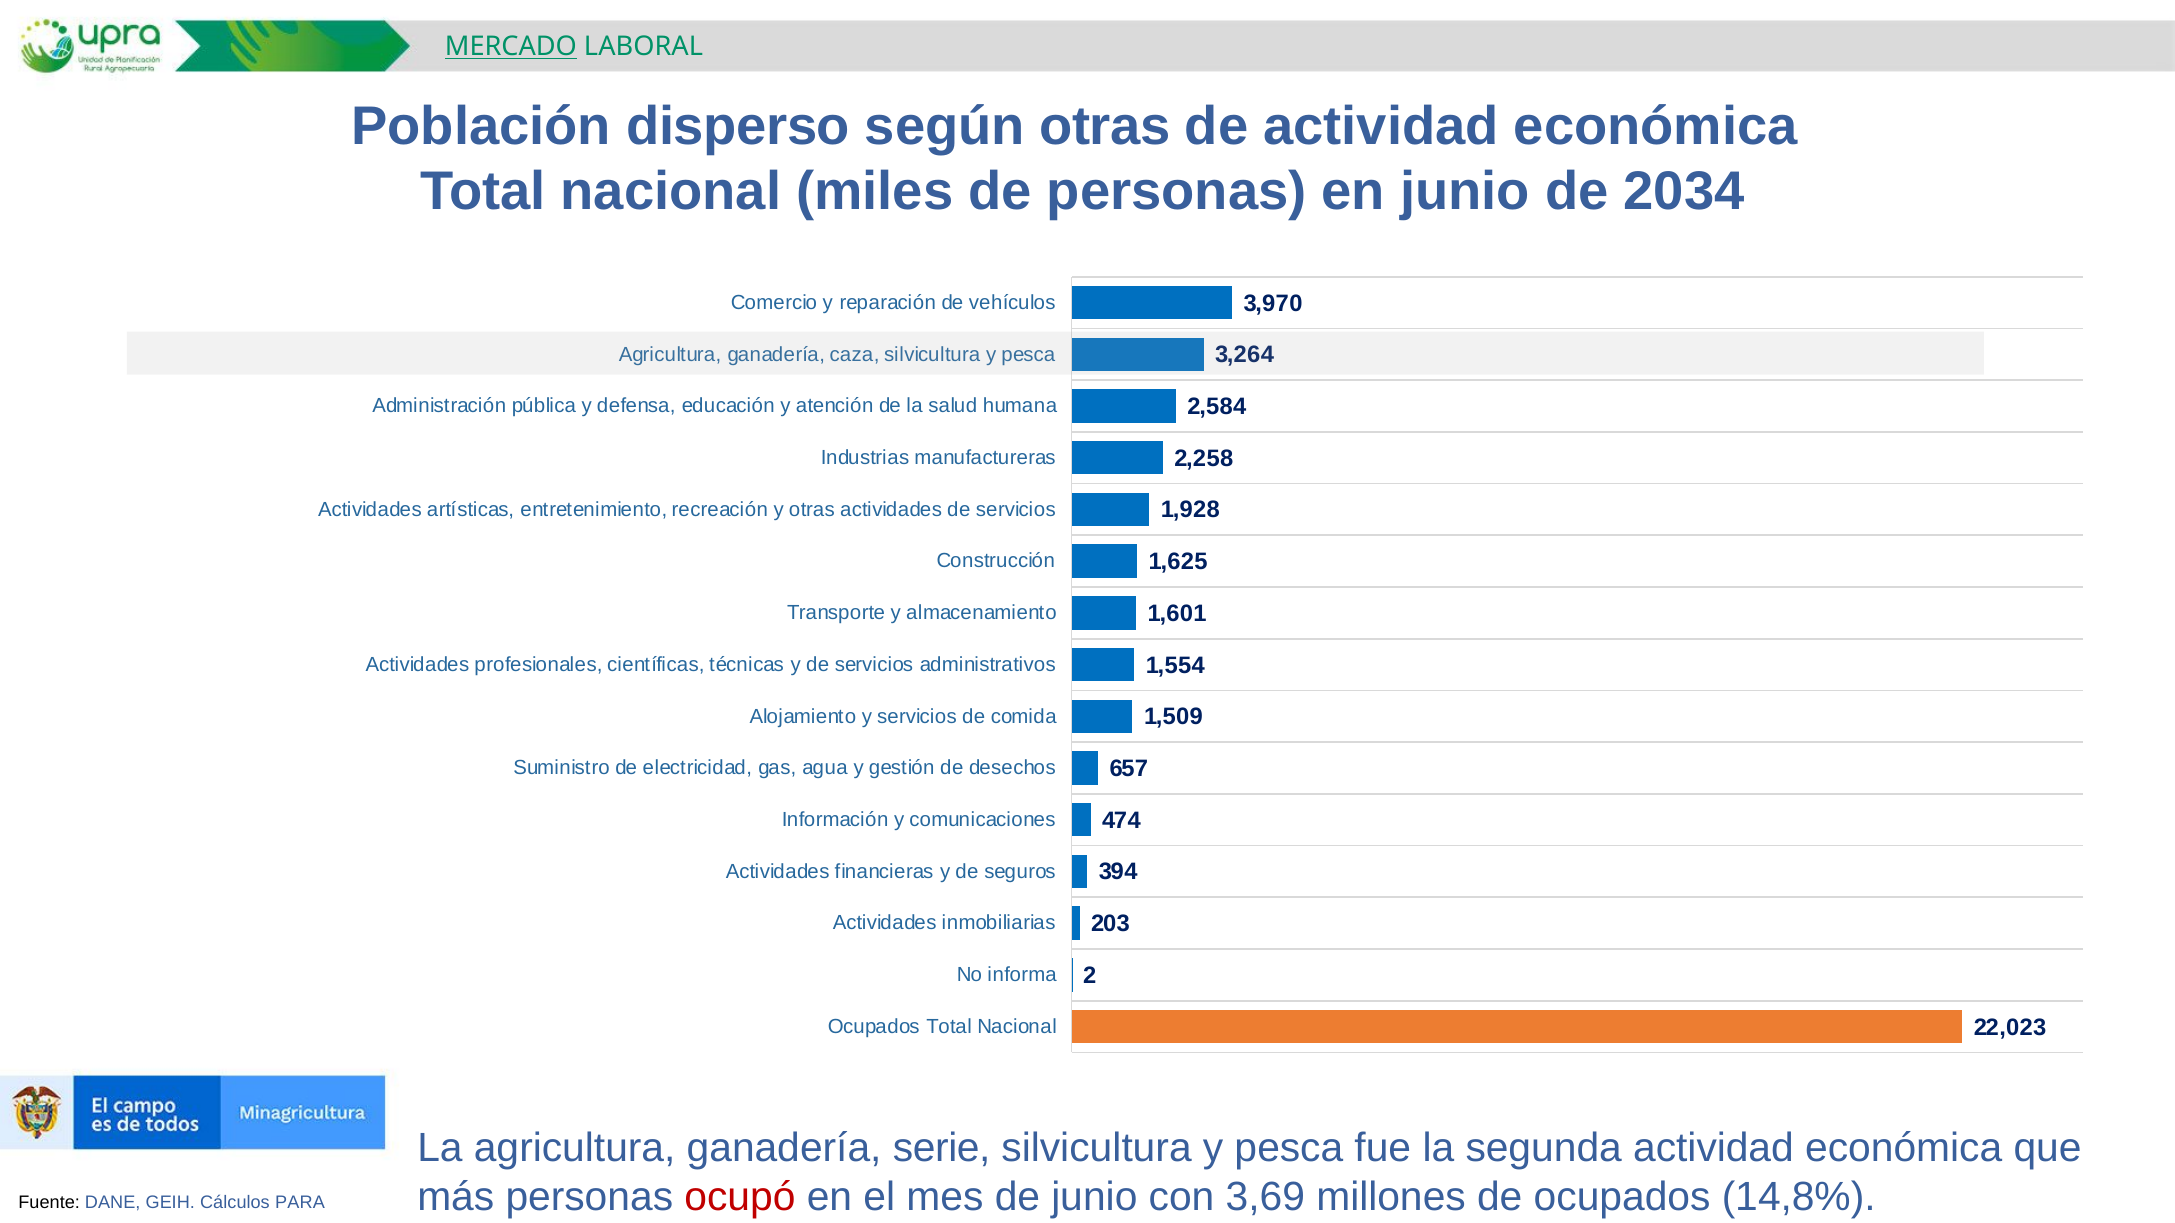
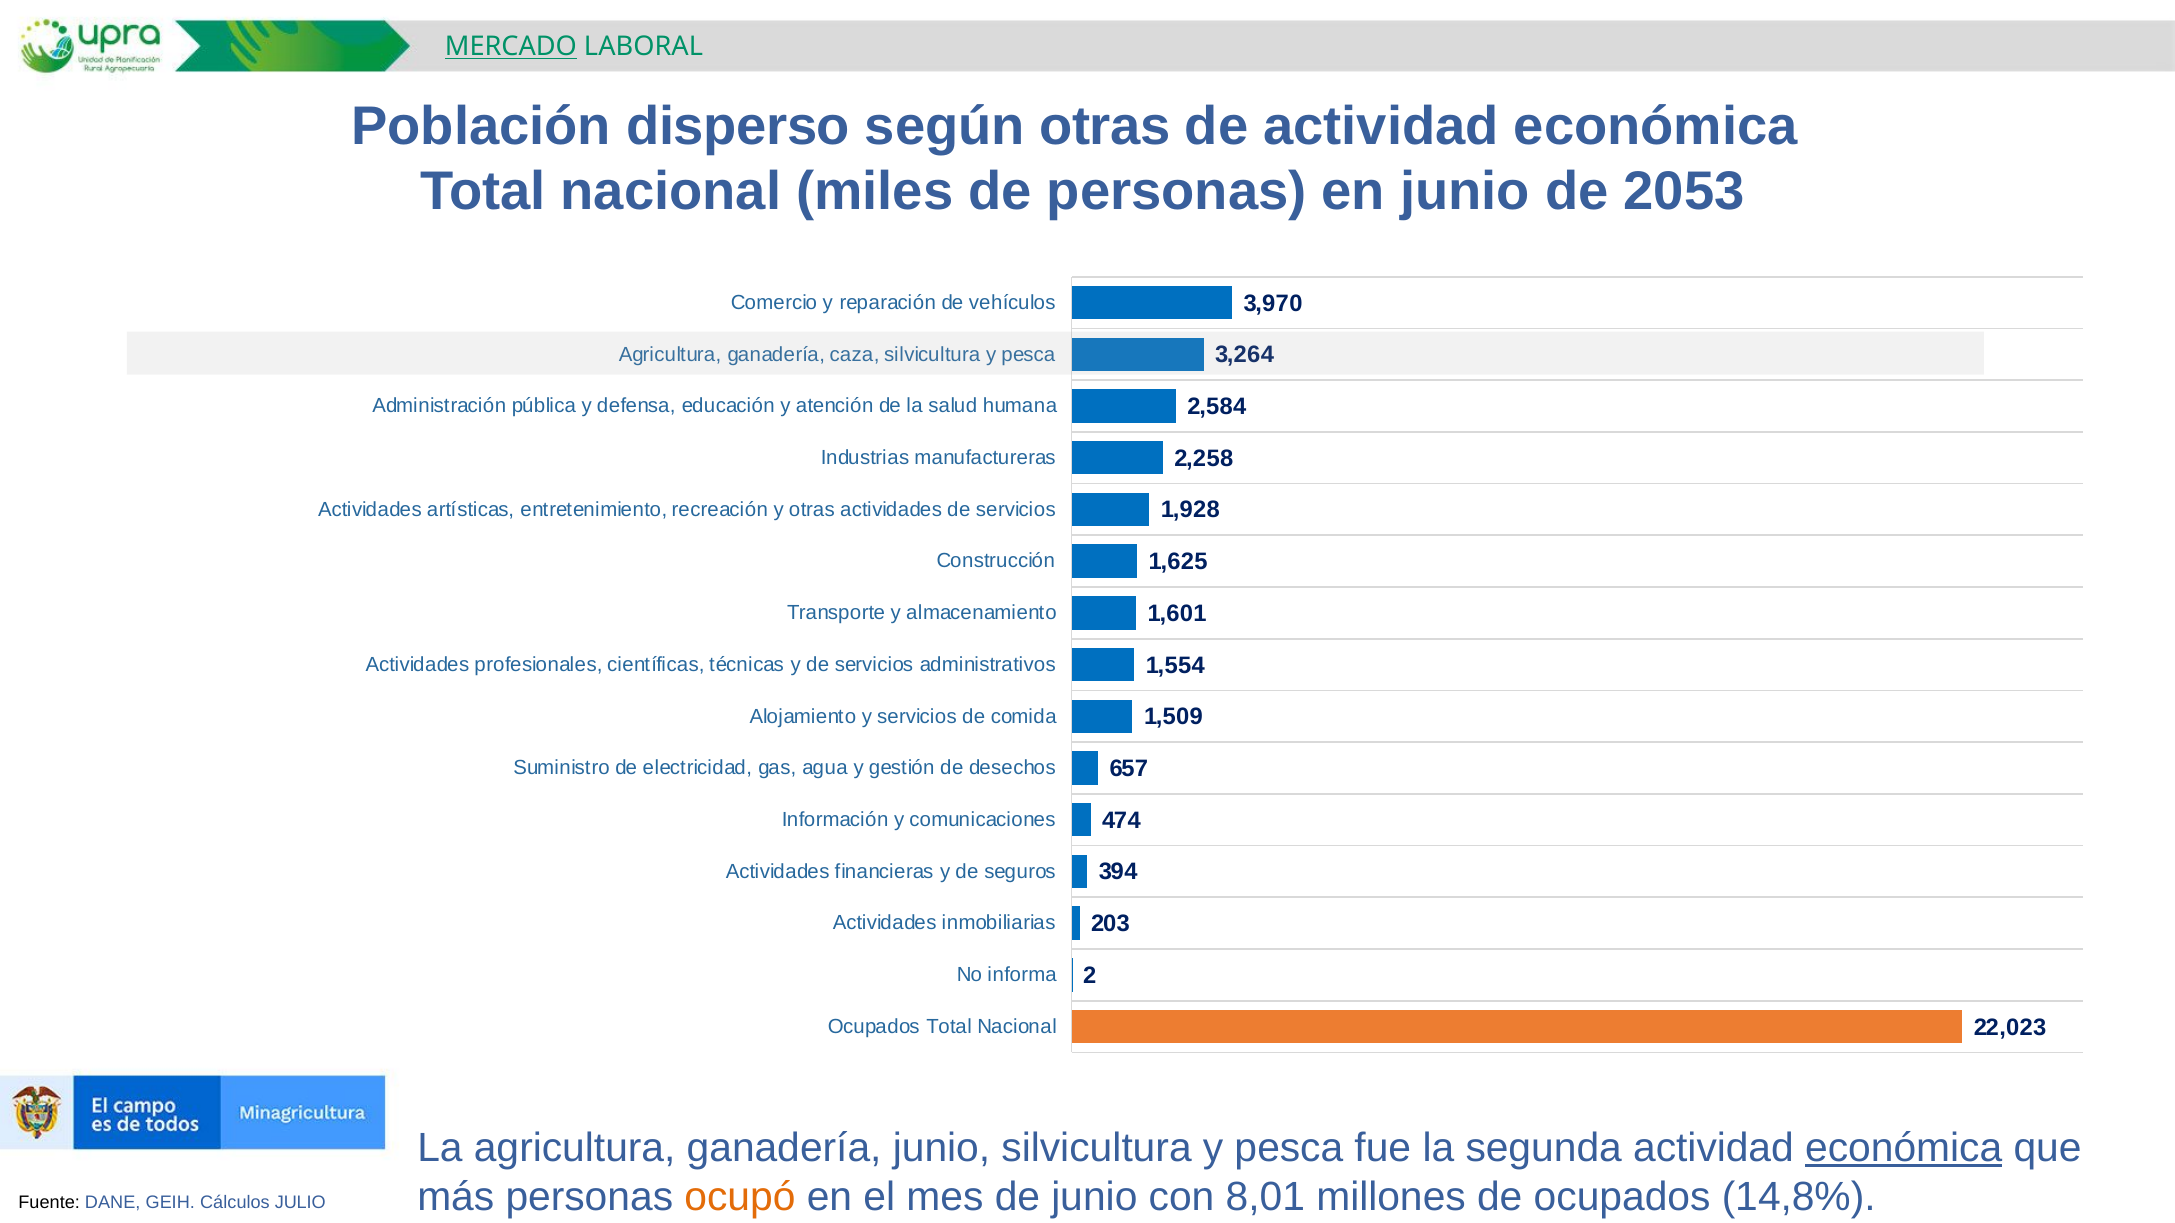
2034: 2034 -> 2053
ganadería serie: serie -> junio
económica at (1904, 1148) underline: none -> present
ocupó colour: red -> orange
3,69: 3,69 -> 8,01
PARA: PARA -> JULIO
